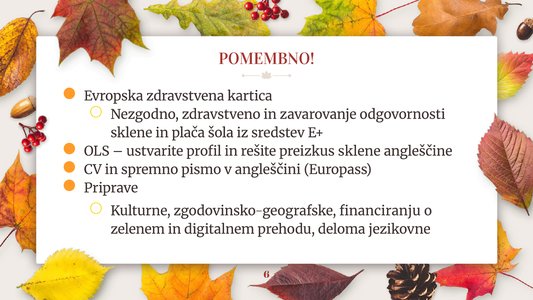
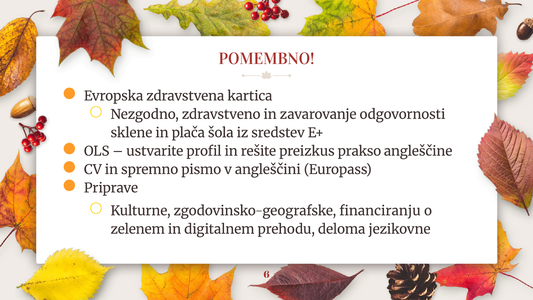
preizkus sklene: sklene -> prakso
